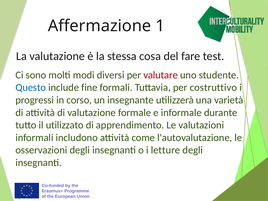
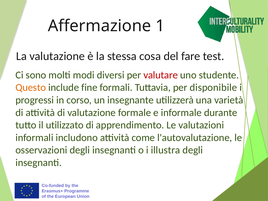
Questo colour: blue -> orange
costruttivo: costruttivo -> disponibile
letture: letture -> illustra
